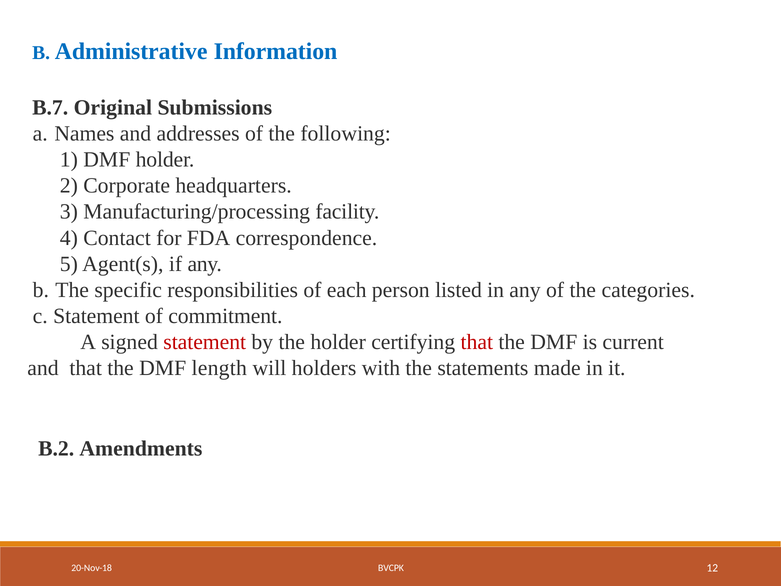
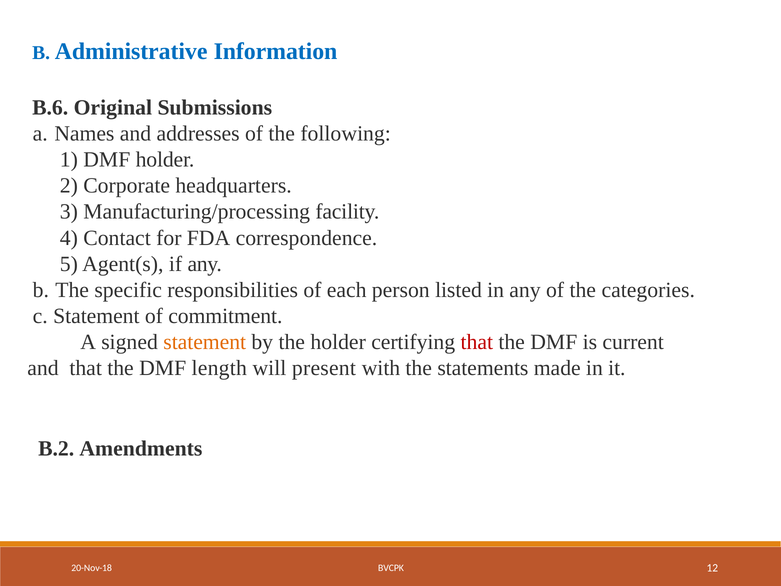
B.7: B.7 -> B.6
statement at (205, 342) colour: red -> orange
holders: holders -> present
